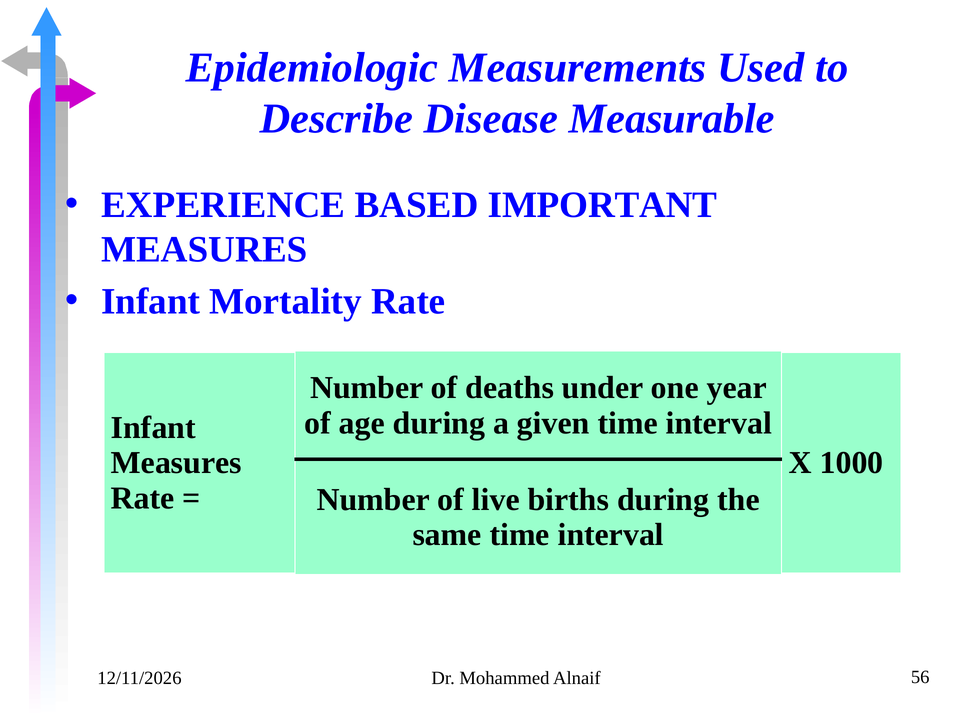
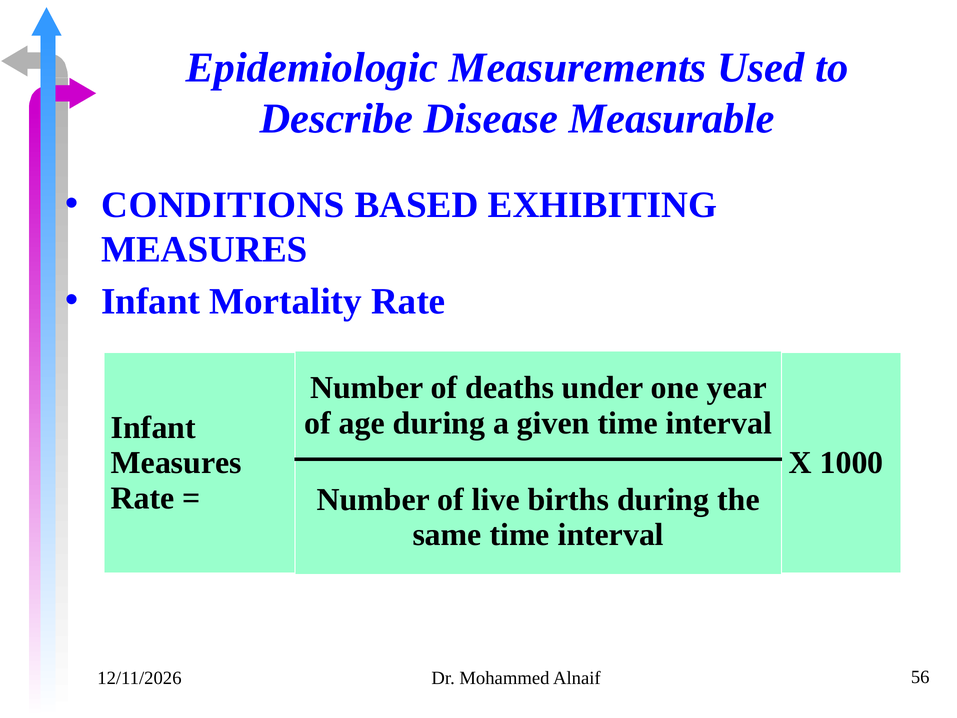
EXPERIENCE: EXPERIENCE -> CONDITIONS
IMPORTANT: IMPORTANT -> EXHIBITING
